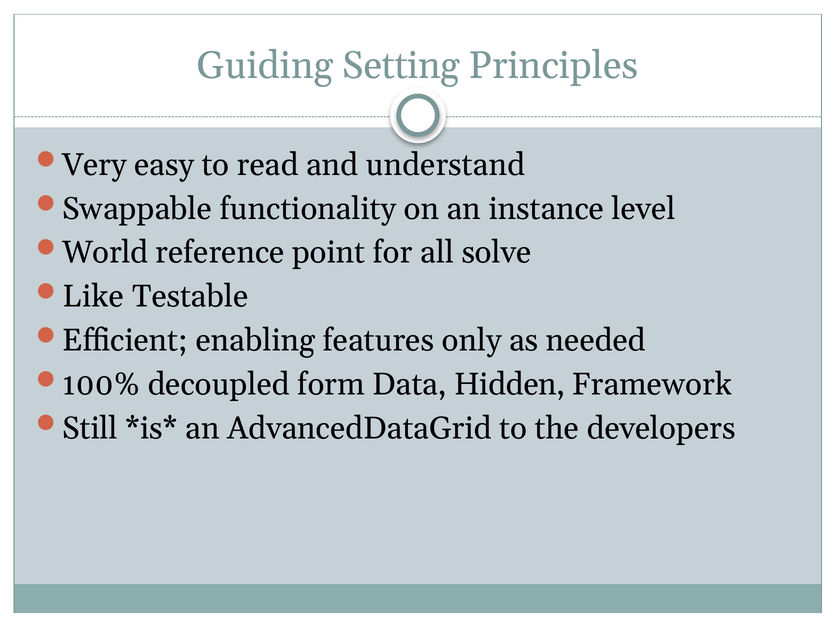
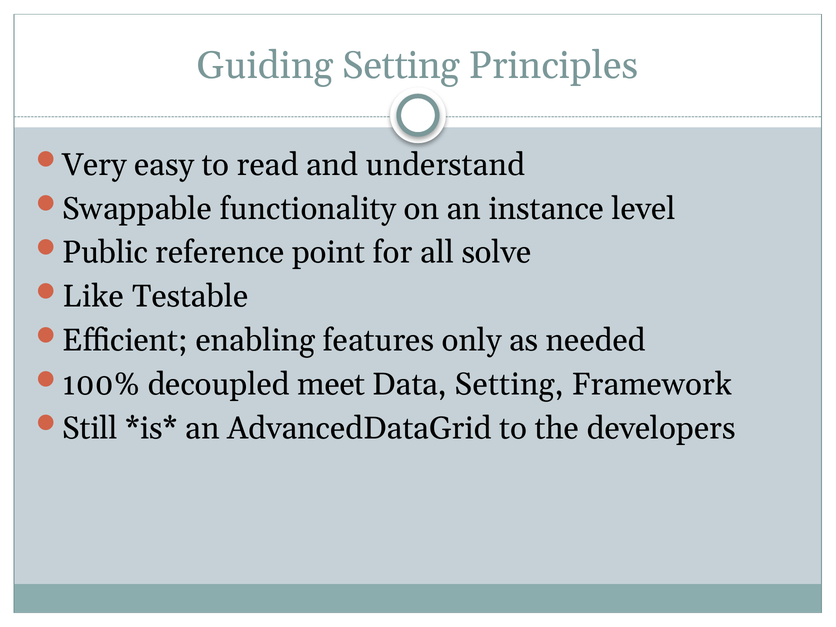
World: World -> Public
form: form -> meet
Data Hidden: Hidden -> Setting
